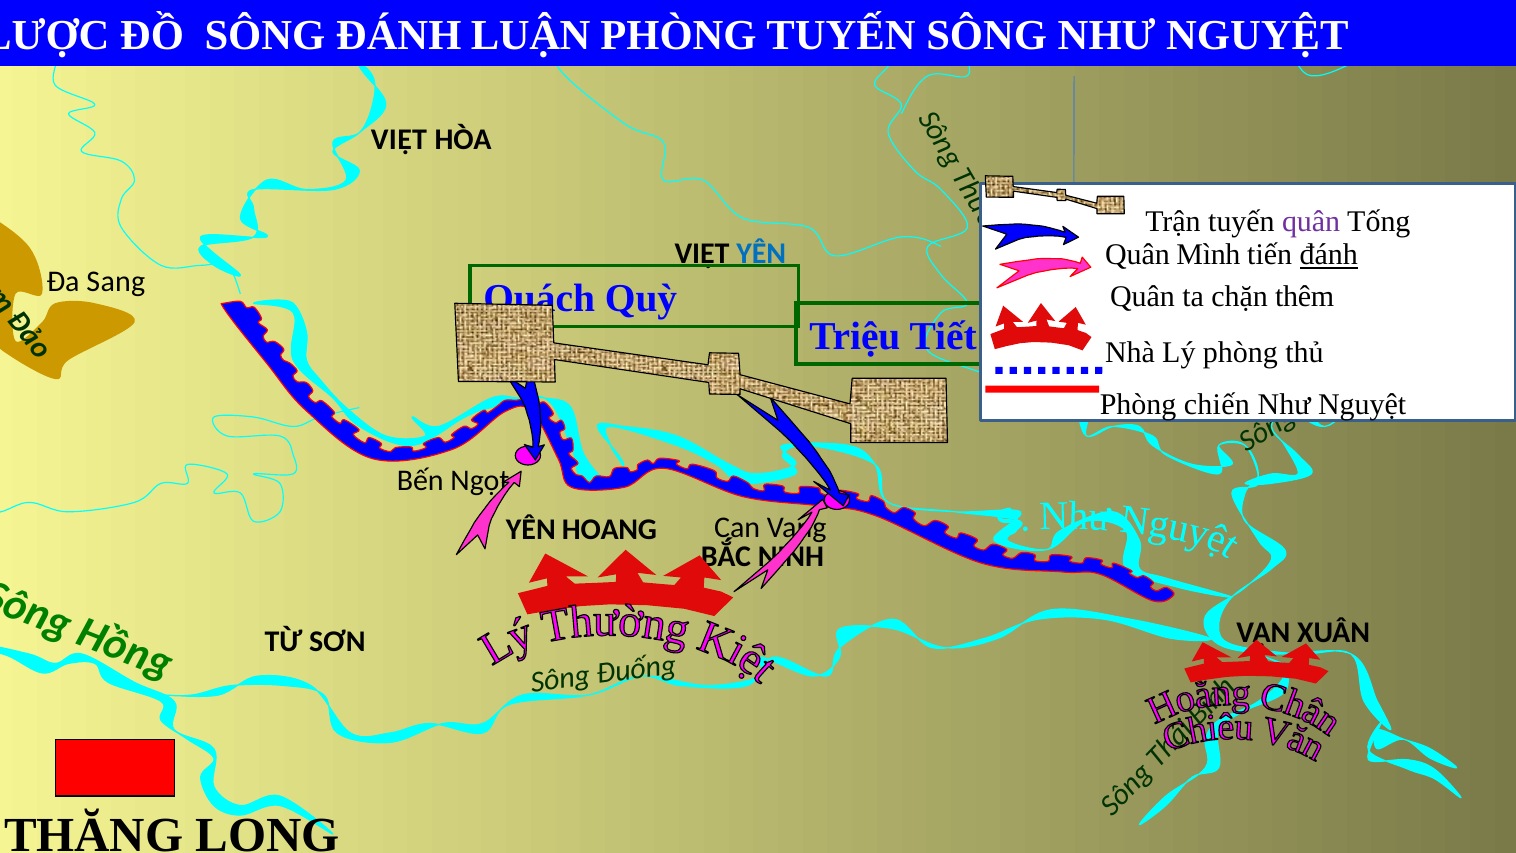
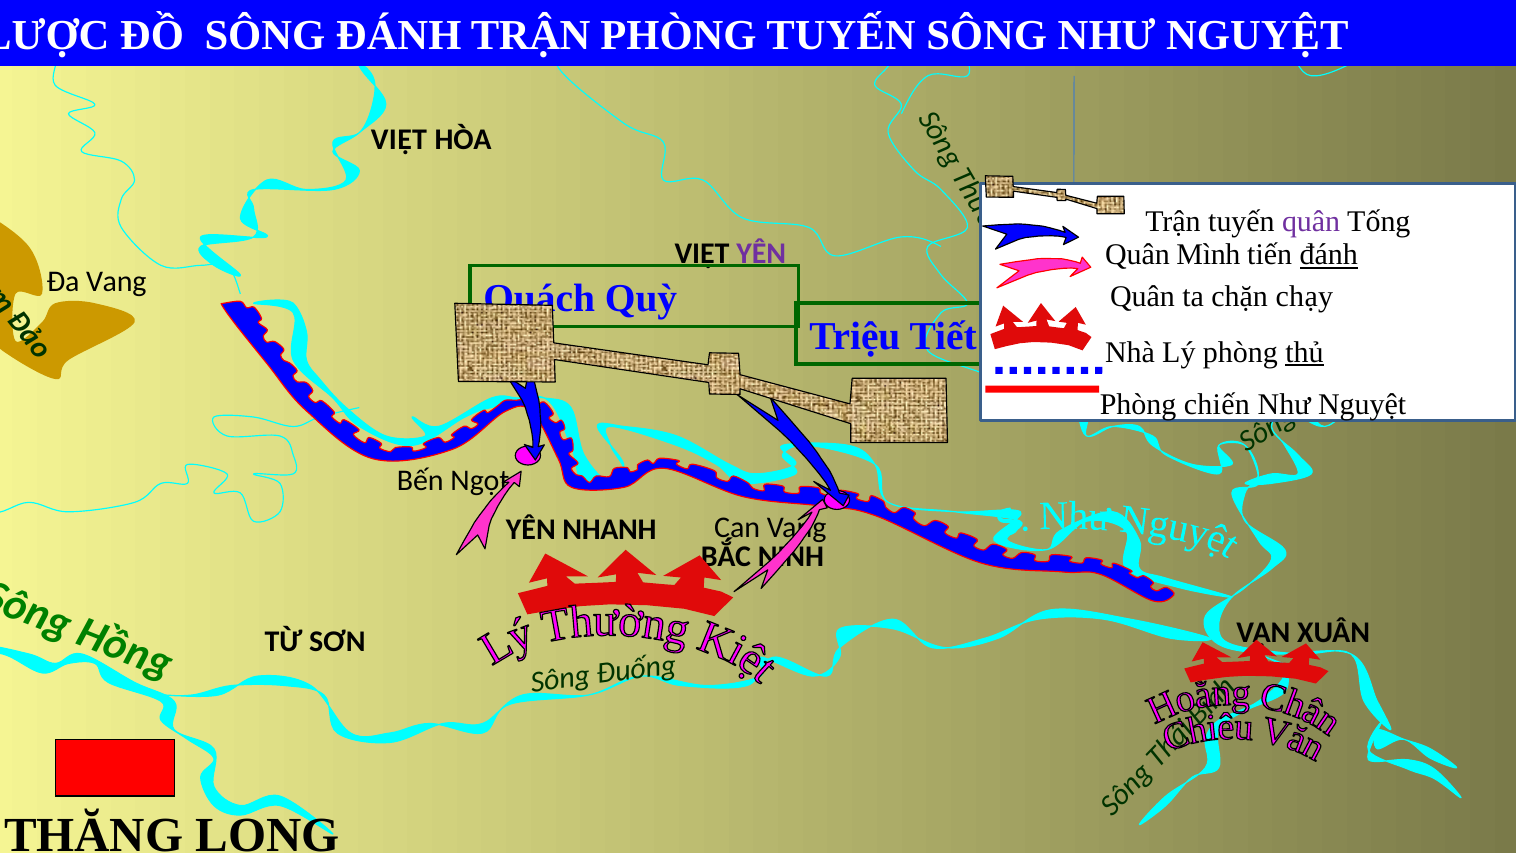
ĐÁNH LUẬN: LUẬN -> TRẬN
YÊN at (761, 253) colour: blue -> purple
Đa Sang: Sang -> Vang
thêm: thêm -> chạy
thủ underline: none -> present
HOANG: HOANG -> NHANH
